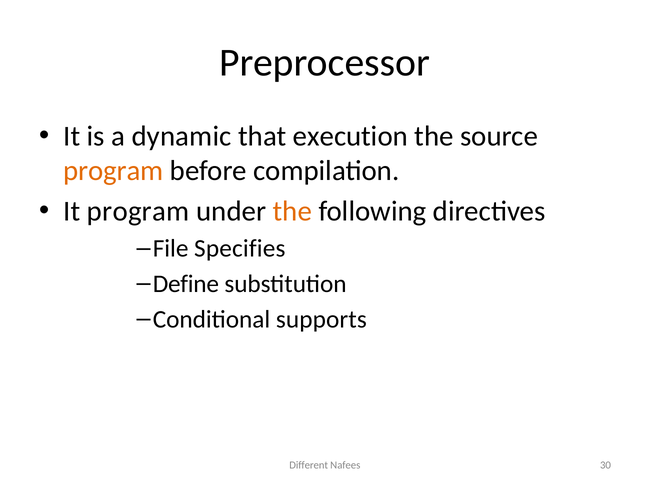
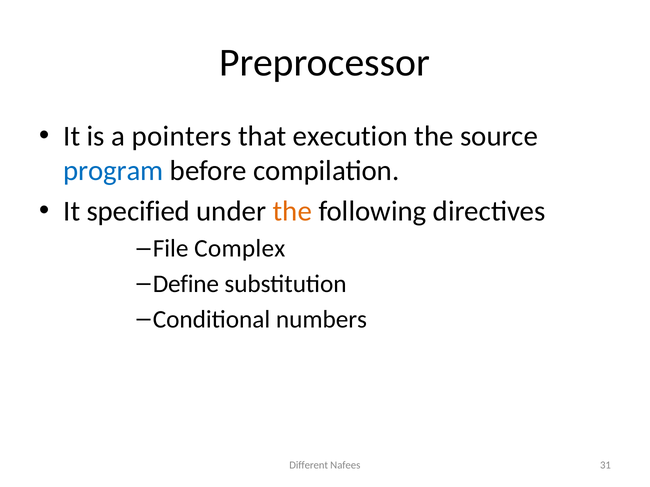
dynamic: dynamic -> pointers
program at (113, 171) colour: orange -> blue
It program: program -> specified
Specifies: Specifies -> Complex
supports: supports -> numbers
30: 30 -> 31
